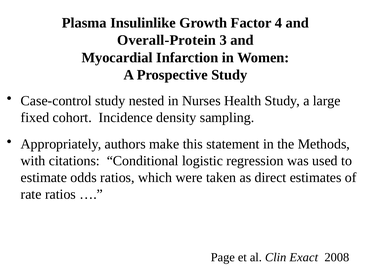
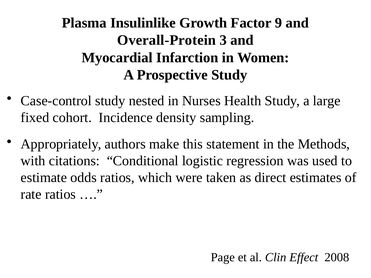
4: 4 -> 9
Exact: Exact -> Effect
